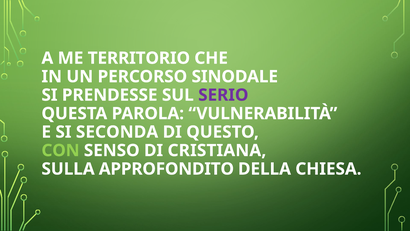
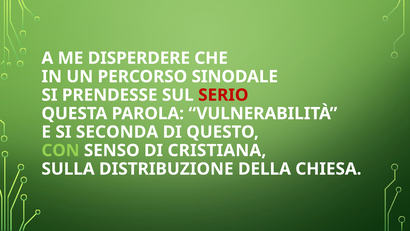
TERRITORIO: TERRITORIO -> DISPERDERE
SERIO colour: purple -> red
APPROFONDITO: APPROFONDITO -> DISTRIBUZIONE
